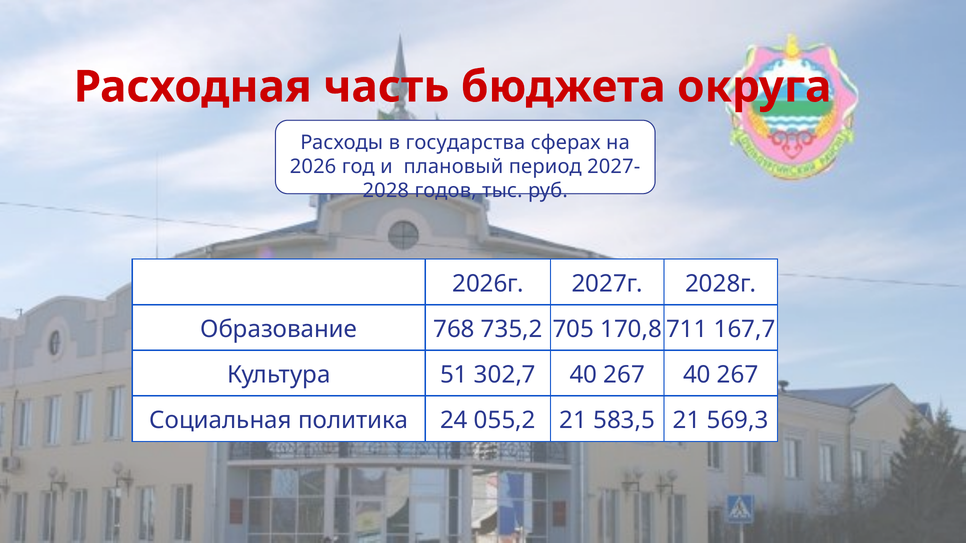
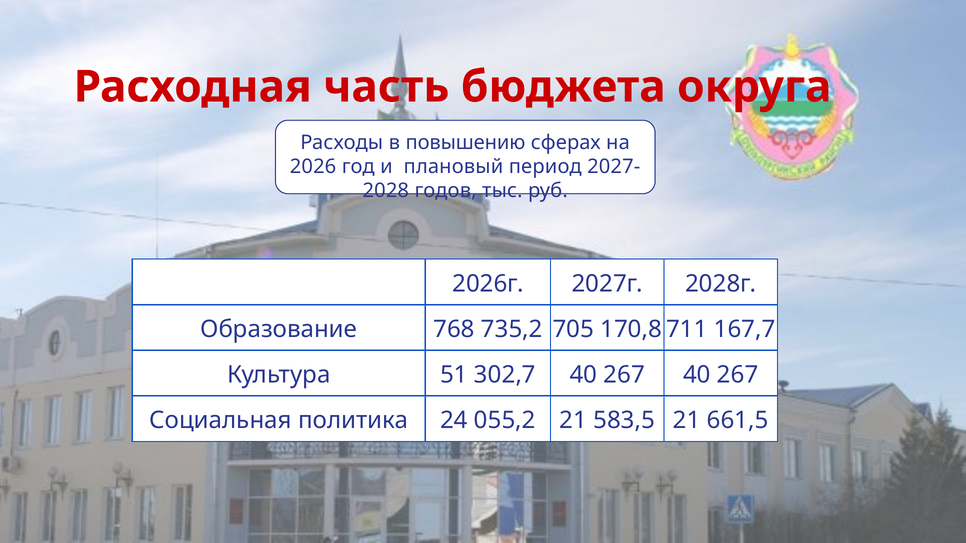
государства: государства -> повышению
569,3: 569,3 -> 661,5
